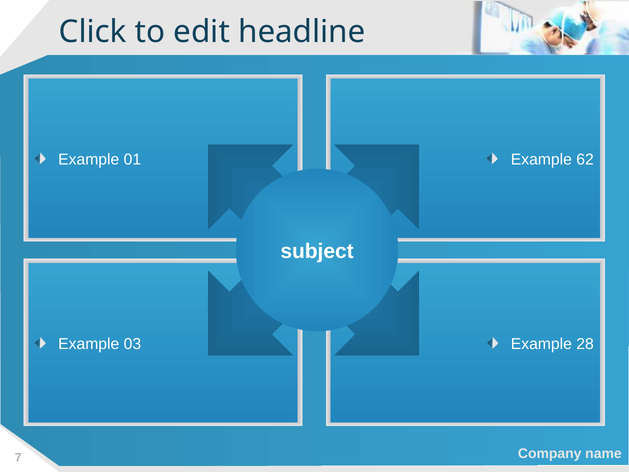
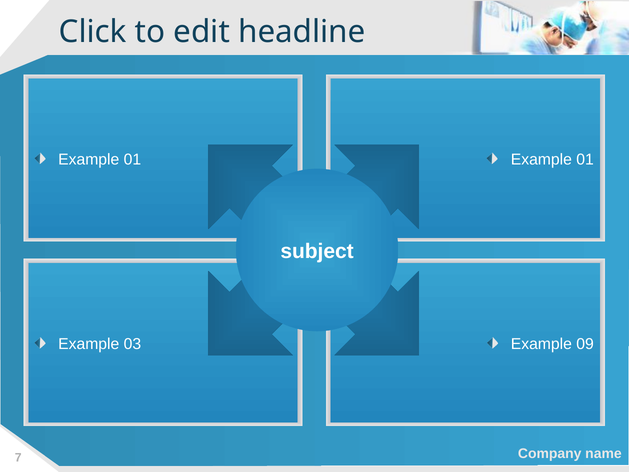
62 at (585, 159): 62 -> 01
28: 28 -> 09
